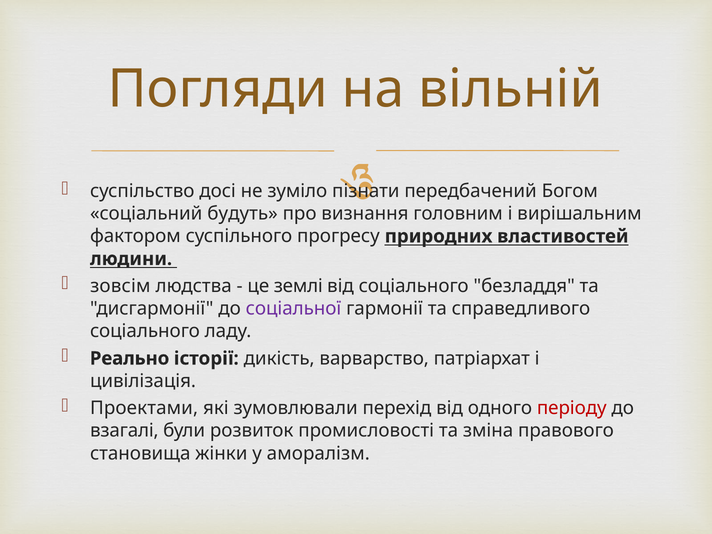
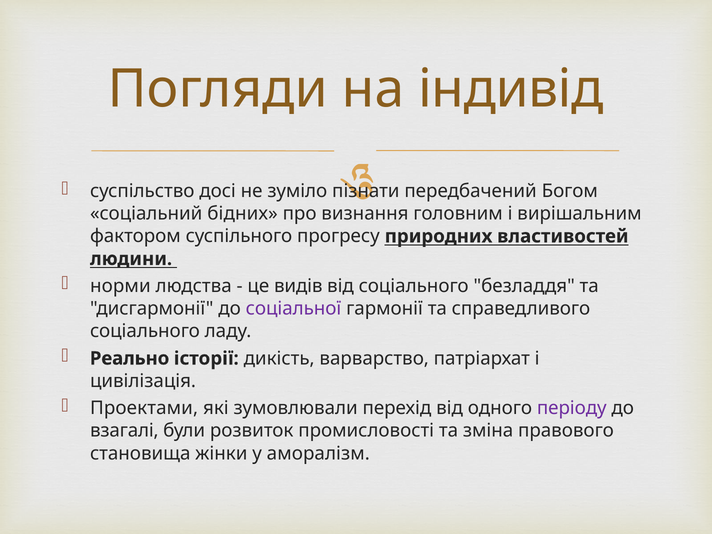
вільній: вільній -> індивід
будуть: будуть -> бідних
зовсім: зовсім -> норми
землі: землі -> видів
періоду colour: red -> purple
